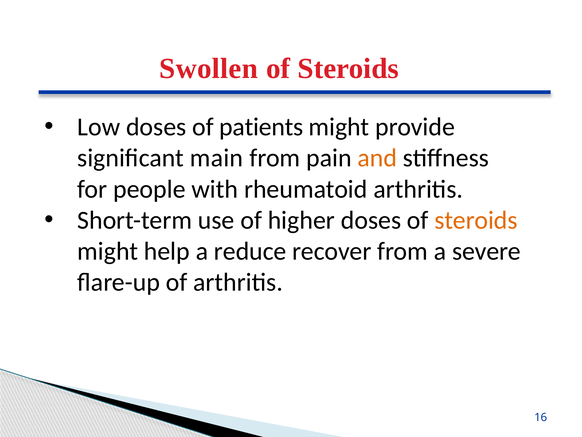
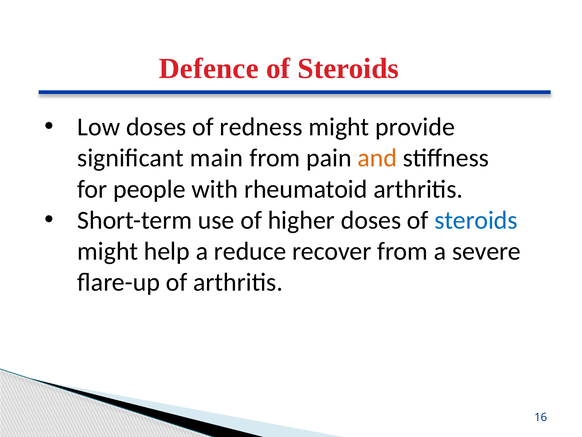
Swollen: Swollen -> Defence
patients: patients -> redness
steroids at (476, 220) colour: orange -> blue
